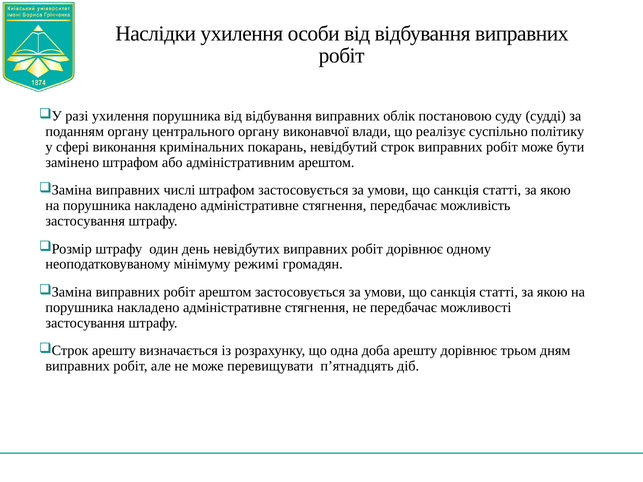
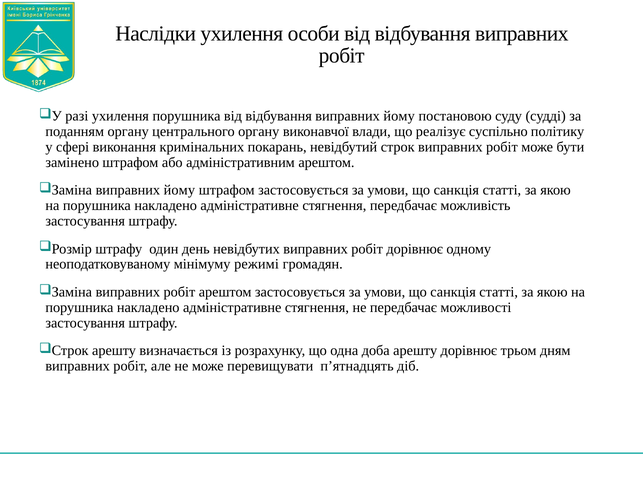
відбування виправних облік: облік -> йому
числі at (179, 190): числі -> йому
